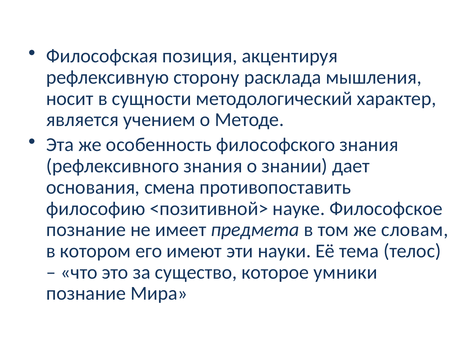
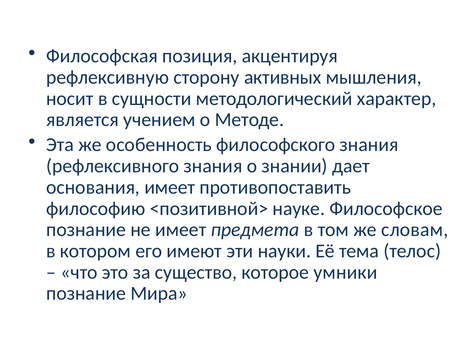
расклада: расклада -> активных
основания смена: смена -> имеет
